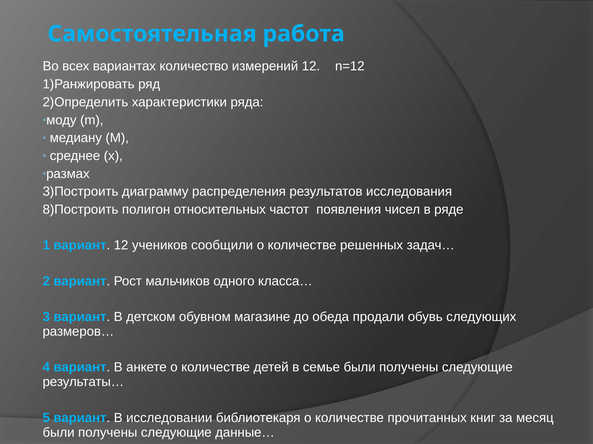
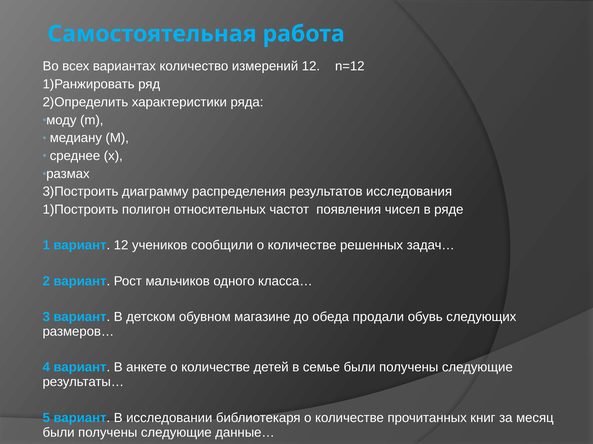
8)Построить: 8)Построить -> 1)Построить
